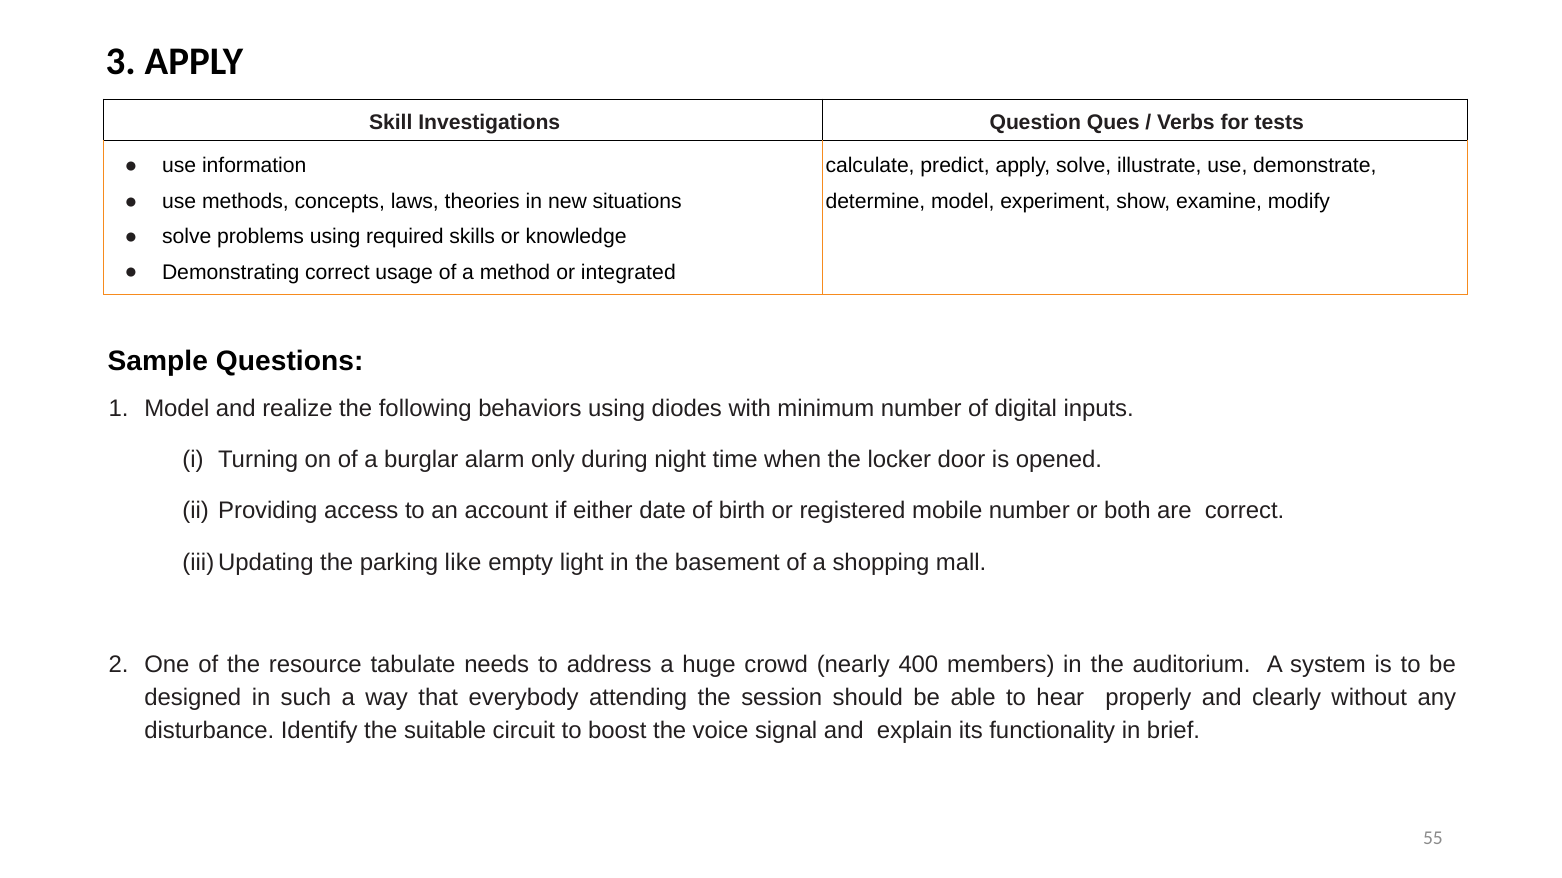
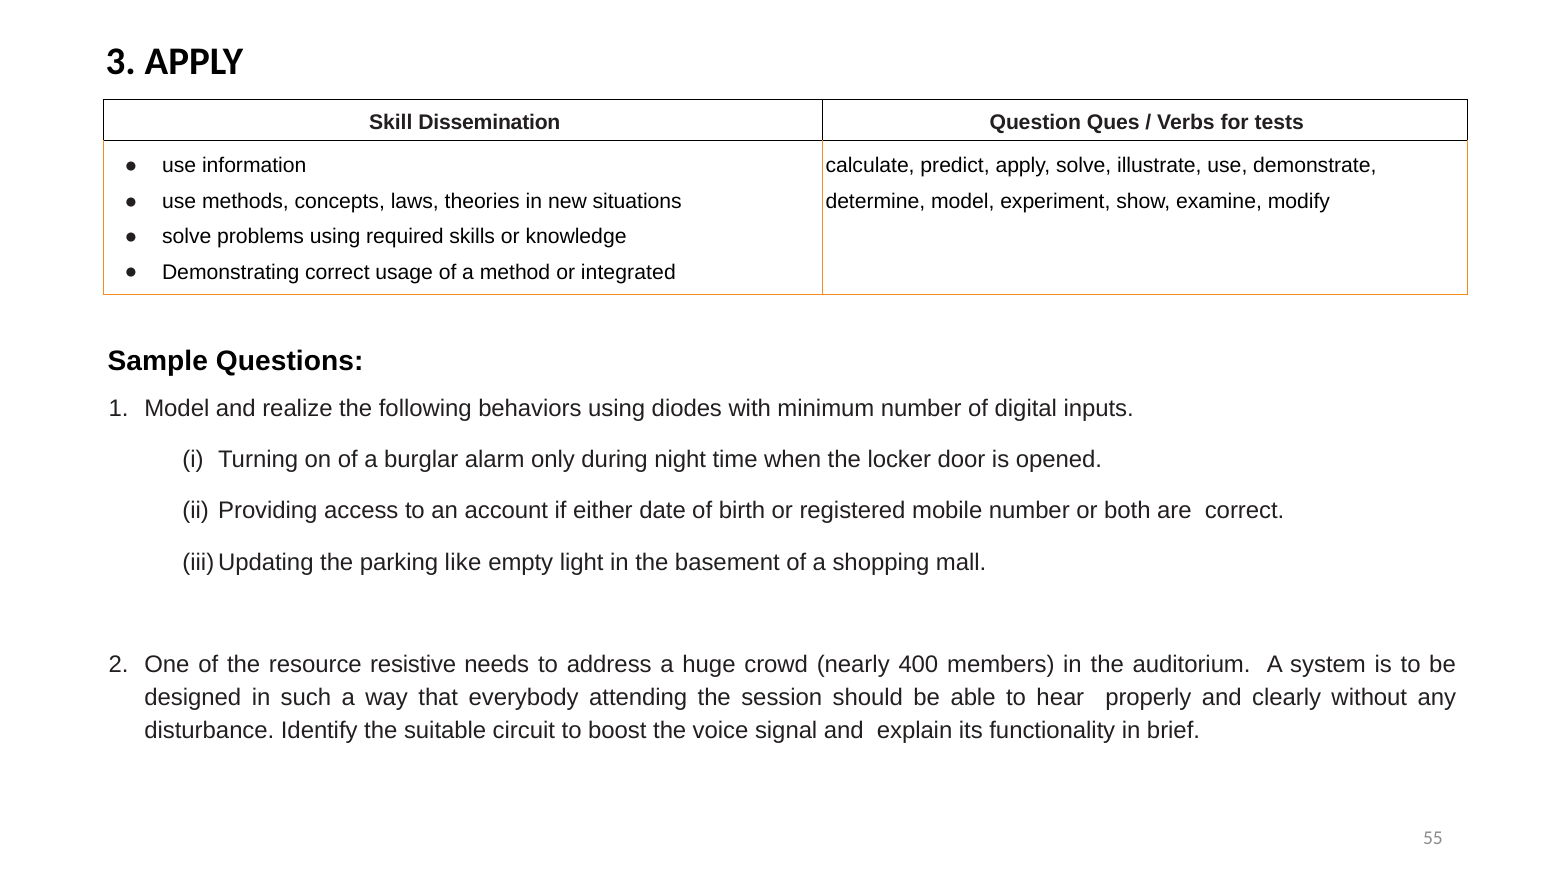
Investigations: Investigations -> Dissemination
tabulate: tabulate -> resistive
